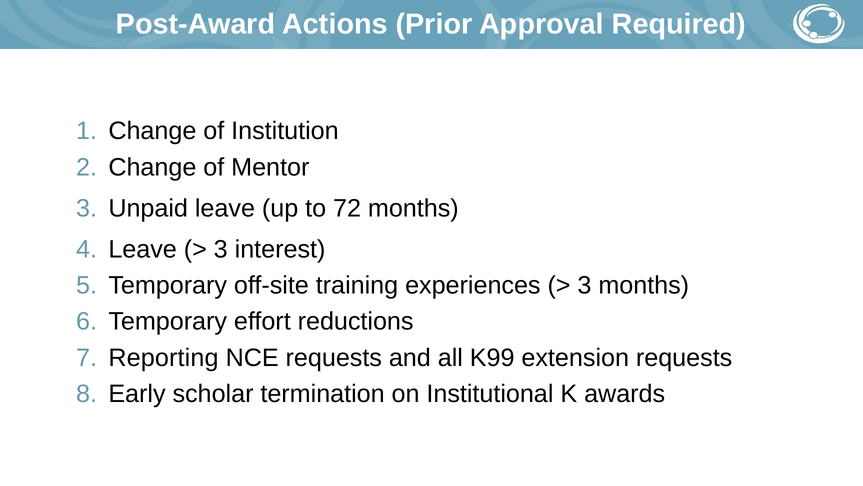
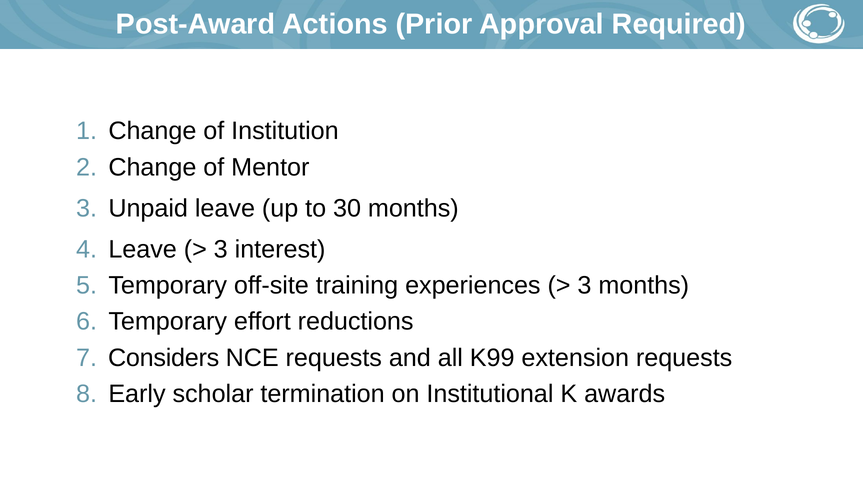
72: 72 -> 30
Reporting: Reporting -> Considers
